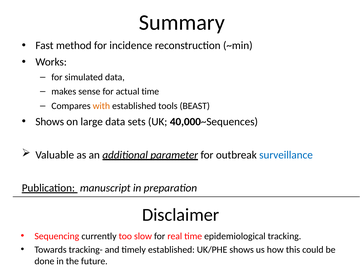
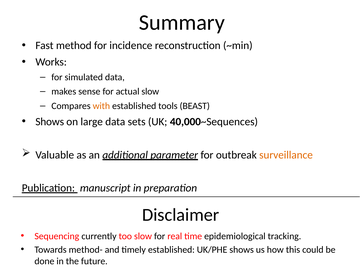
actual time: time -> slow
surveillance colour: blue -> orange
tracking-: tracking- -> method-
